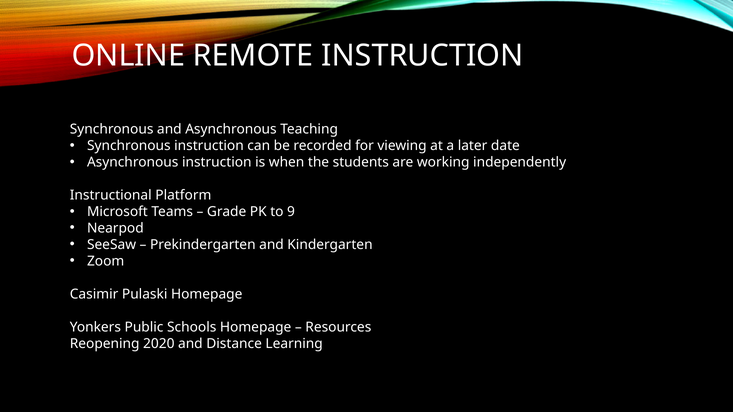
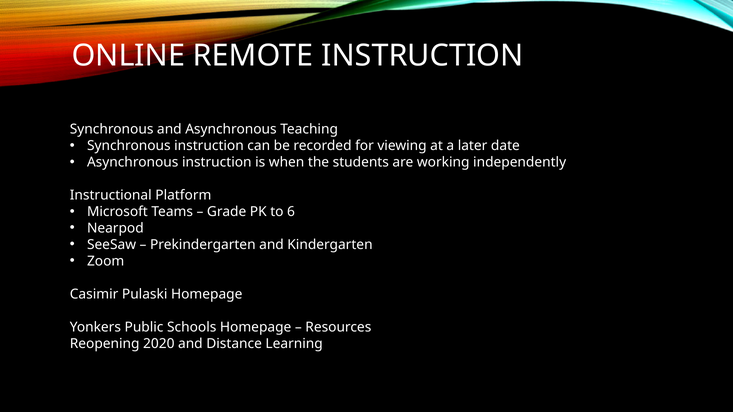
9: 9 -> 6
